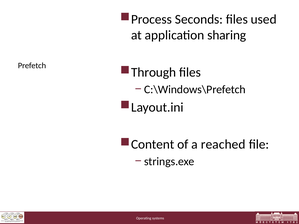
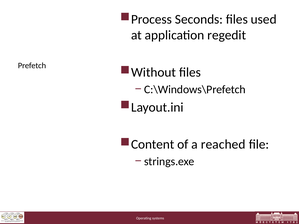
sharing: sharing -> regedit
Through: Through -> Without
